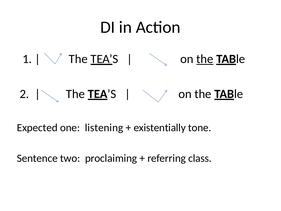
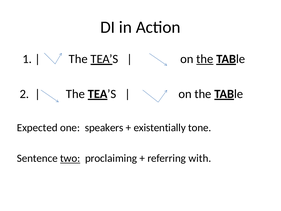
listening: listening -> speakers
two underline: none -> present
class: class -> with
